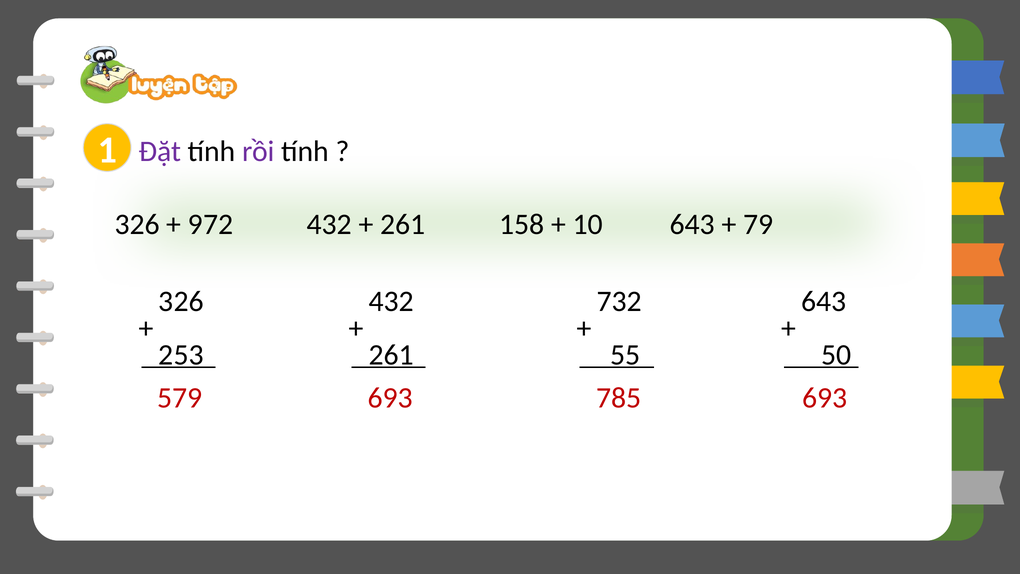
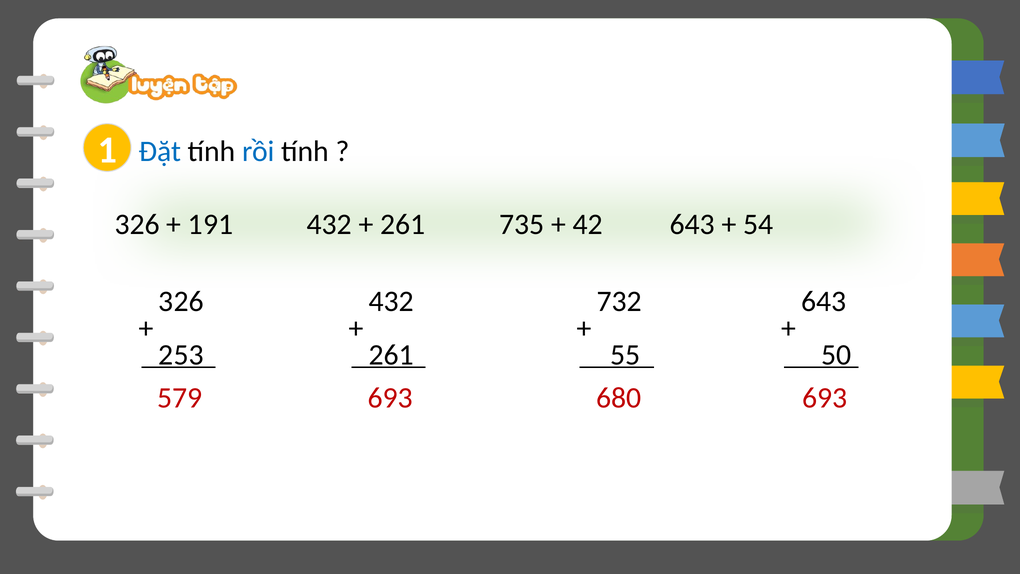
Đặt colour: purple -> blue
rồi colour: purple -> blue
972: 972 -> 191
158: 158 -> 735
10: 10 -> 42
79: 79 -> 54
785: 785 -> 680
